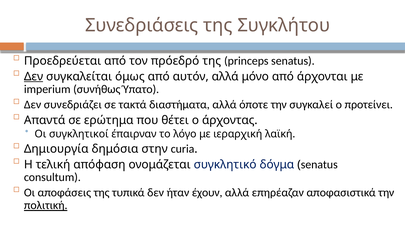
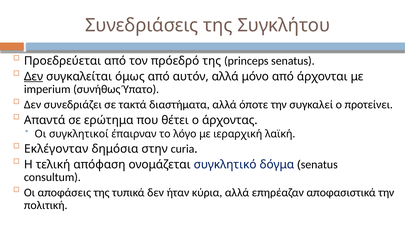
Δημιουργία: Δημιουργία -> Εκλέγονταν
έχουν: έχουν -> κύρια
πολιτική underline: present -> none
